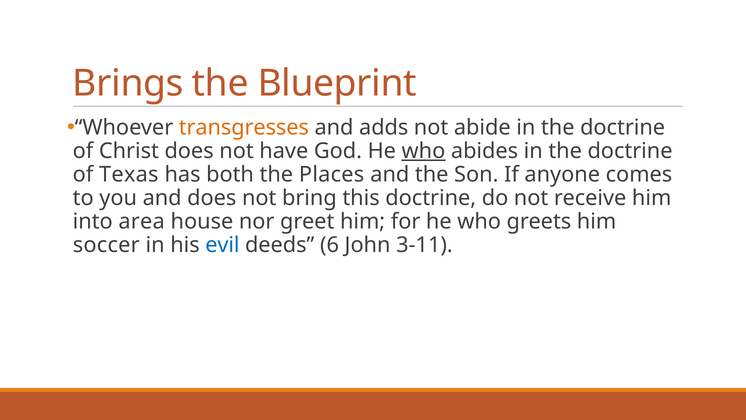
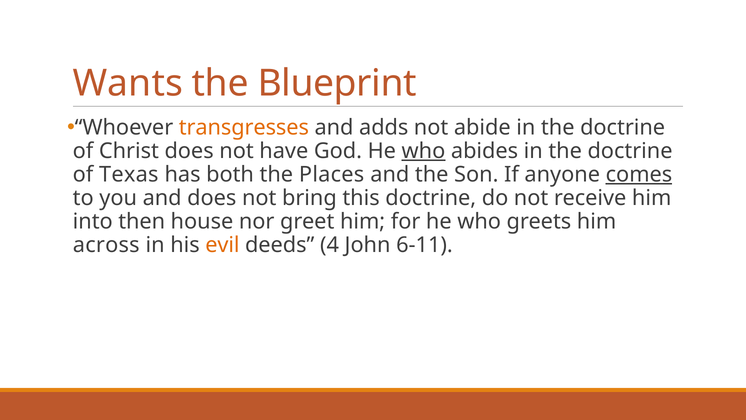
Brings: Brings -> Wants
comes underline: none -> present
area: area -> then
soccer: soccer -> across
evil colour: blue -> orange
6: 6 -> 4
3-11: 3-11 -> 6-11
